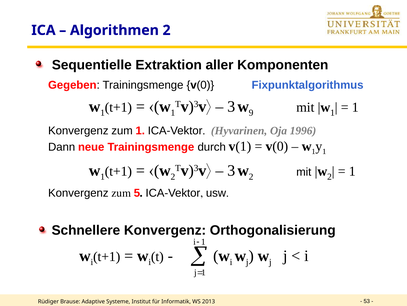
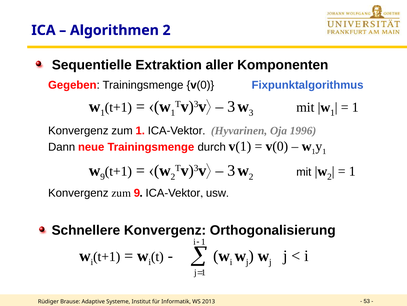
9 at (251, 112): 9 -> 3
1 at (103, 176): 1 -> 9
zum 5: 5 -> 9
